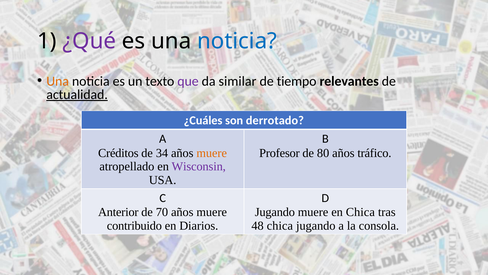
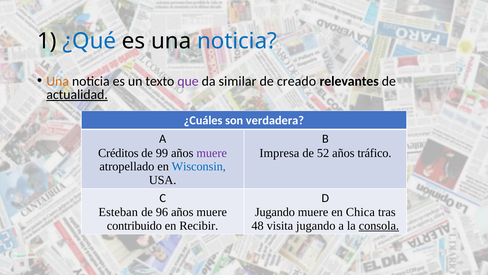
¿Qué colour: purple -> blue
tiempo: tiempo -> creado
derrotado: derrotado -> verdadera
34: 34 -> 99
muere at (212, 153) colour: orange -> purple
Profesor: Profesor -> Impresa
80: 80 -> 52
Wisconsin colour: purple -> blue
Anterior: Anterior -> Esteban
70: 70 -> 96
Diarios: Diarios -> Recibir
48 chica: chica -> visita
consola underline: none -> present
